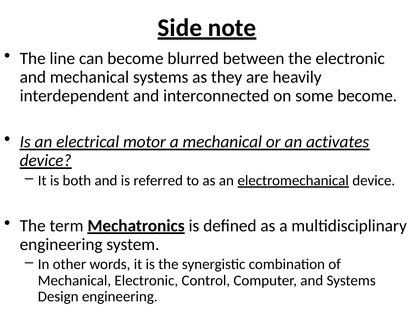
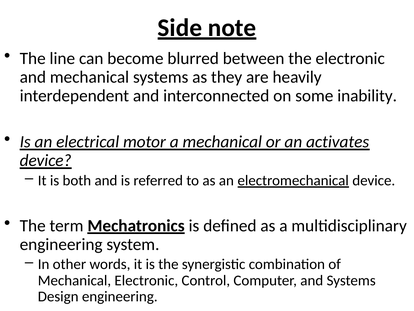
some become: become -> inability
